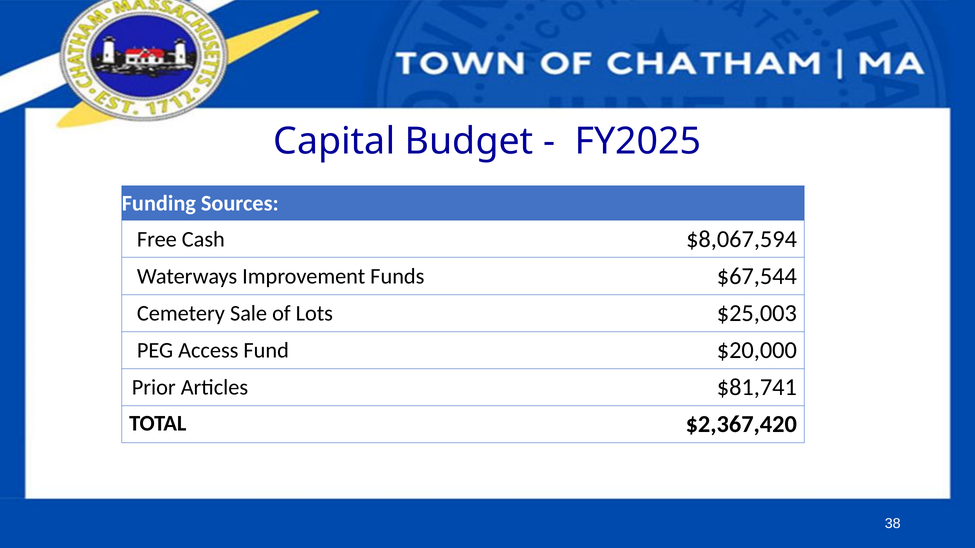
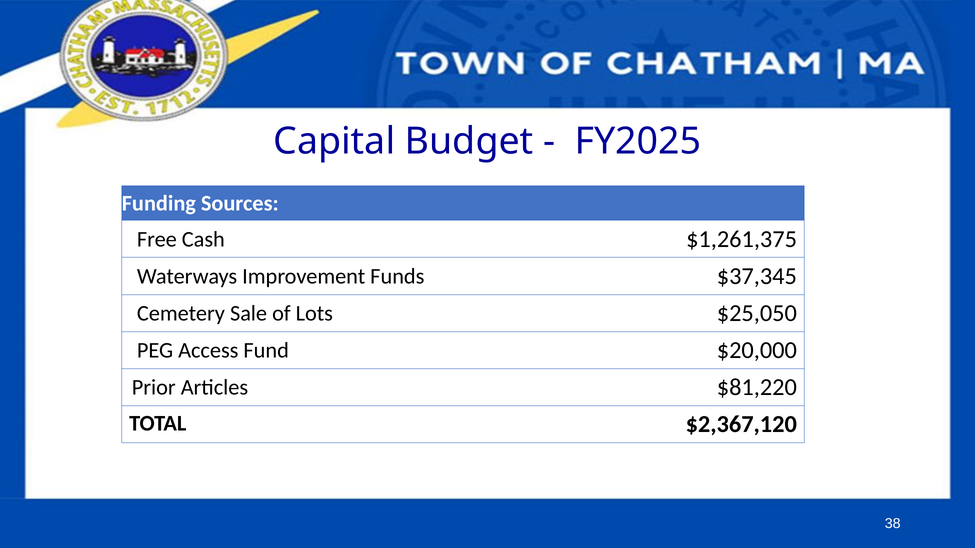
$8,067,594: $8,067,594 -> $1,261,375
$67,544: $67,544 -> $37,345
$25,003: $25,003 -> $25,050
$81,741: $81,741 -> $81,220
$2,367,420: $2,367,420 -> $2,367,120
